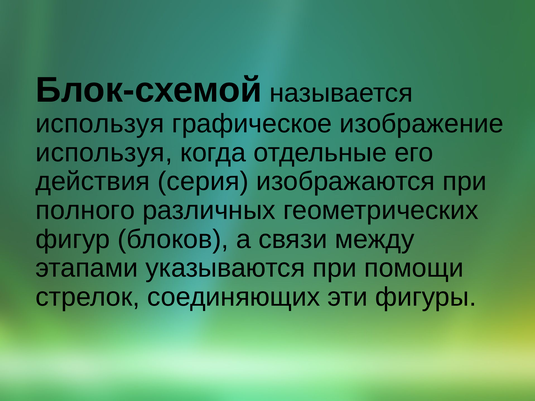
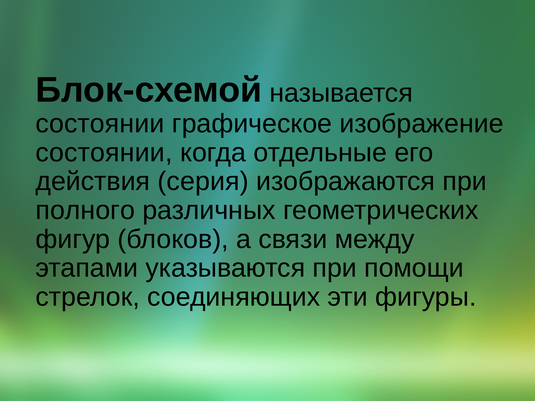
используя at (100, 124): используя -> состоянии
используя at (104, 153): используя -> состоянии
